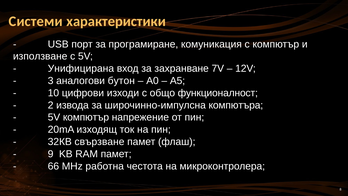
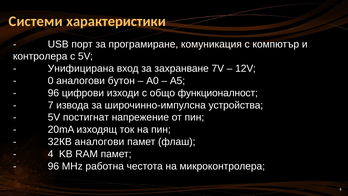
използване: използване -> контролера
3: 3 -> 0
10 at (53, 93): 10 -> 96
2: 2 -> 7
компютъра: компютъра -> устройства
5V компютър: компютър -> постигнат
32КB свързване: свързване -> аналогови
9: 9 -> 4
66 at (53, 166): 66 -> 96
